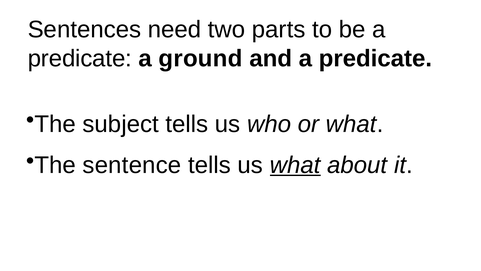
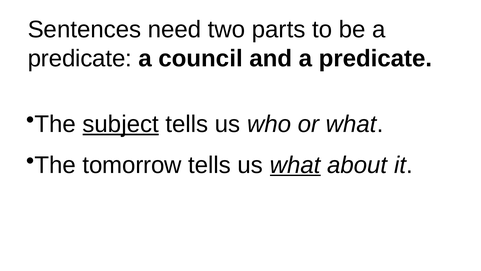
ground: ground -> council
subject underline: none -> present
sentence: sentence -> tomorrow
